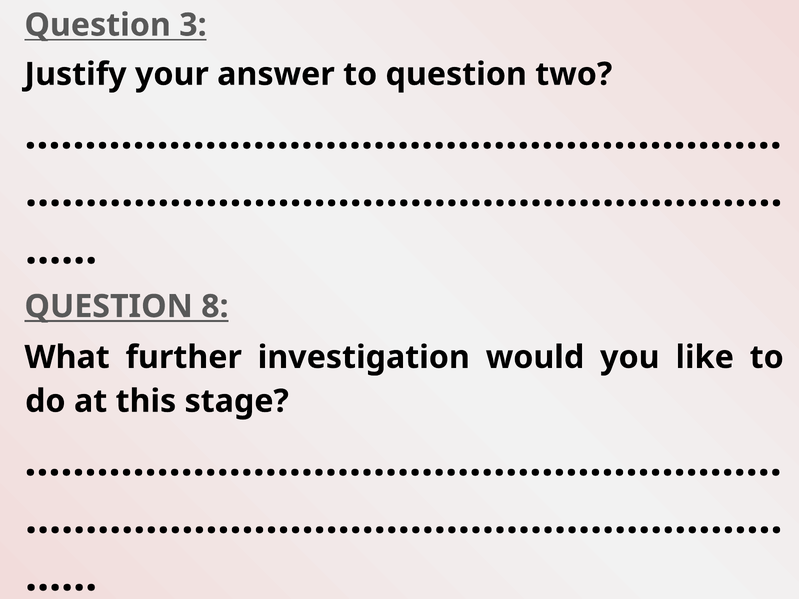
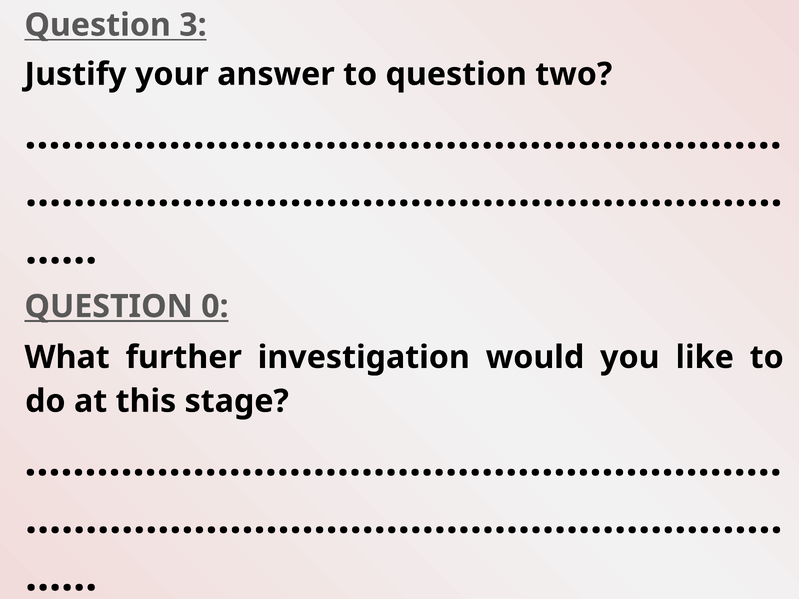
8: 8 -> 0
